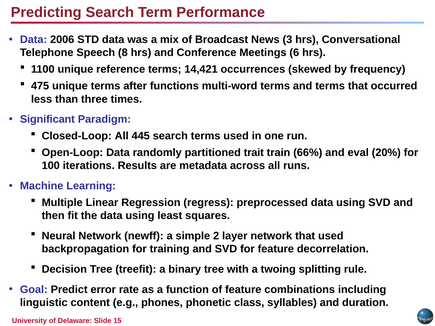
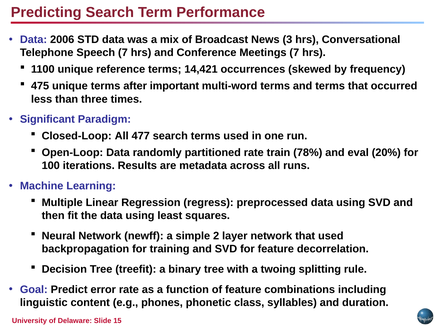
Speech 8: 8 -> 7
Meetings 6: 6 -> 7
functions: functions -> important
445: 445 -> 477
partitioned trait: trait -> rate
66%: 66% -> 78%
